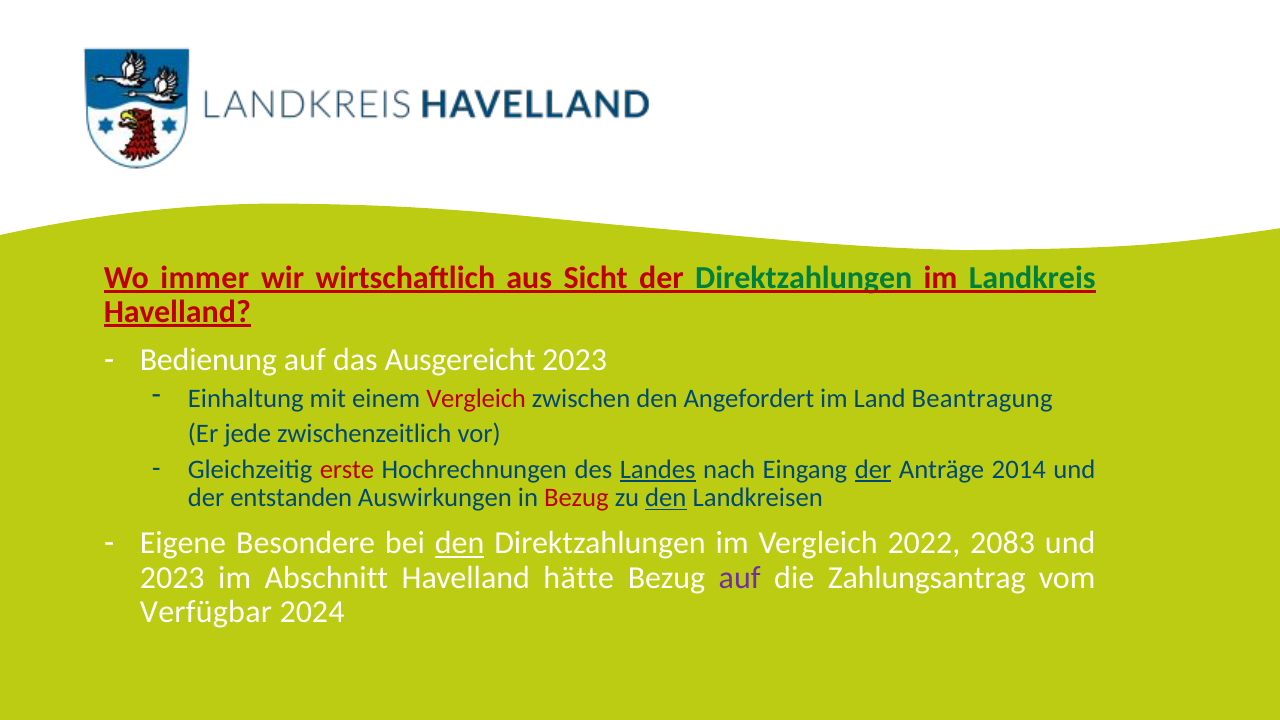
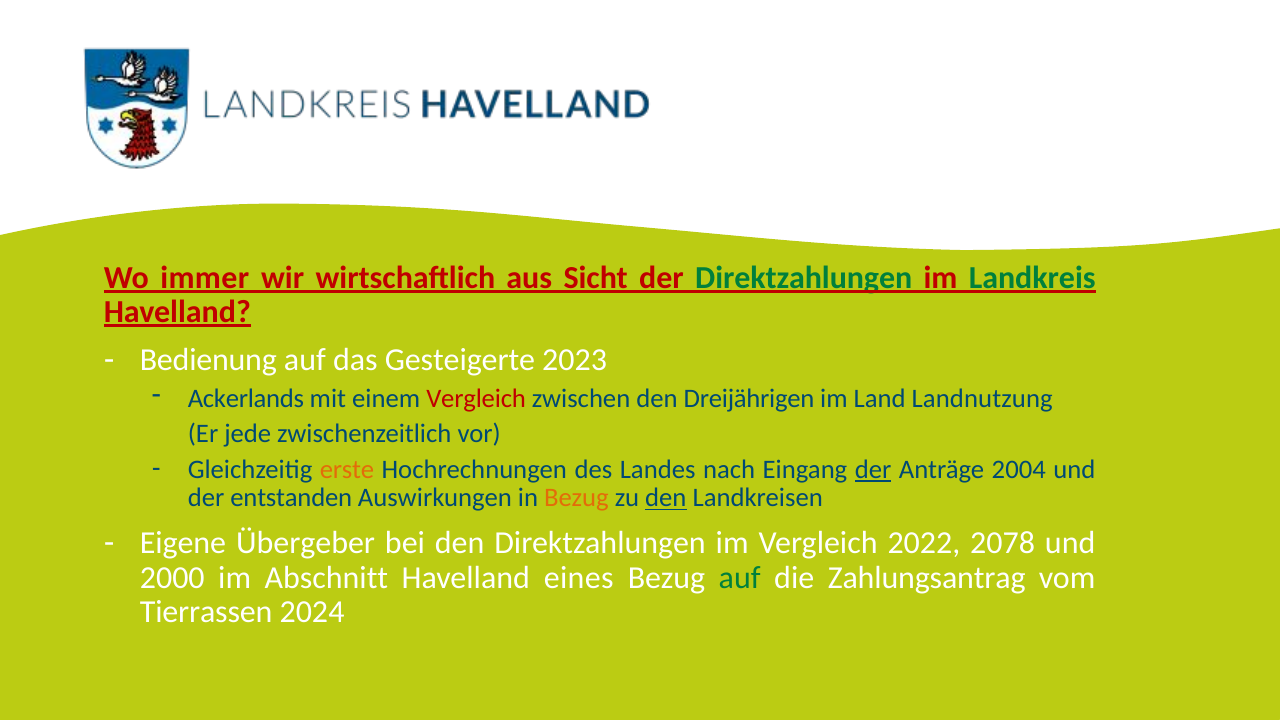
Ausgereicht: Ausgereicht -> Gesteigerte
Einhaltung: Einhaltung -> Ackerlands
Angefordert: Angefordert -> Dreijährigen
Beantragung: Beantragung -> Landnutzung
erste colour: red -> orange
Landes underline: present -> none
2014: 2014 -> 2004
Bezug at (576, 498) colour: red -> orange
Besondere: Besondere -> Übergeber
den at (460, 543) underline: present -> none
2083: 2083 -> 2078
2023 at (172, 578): 2023 -> 2000
hätte: hätte -> eines
auf at (740, 578) colour: purple -> green
Verfügbar: Verfügbar -> Tierrassen
